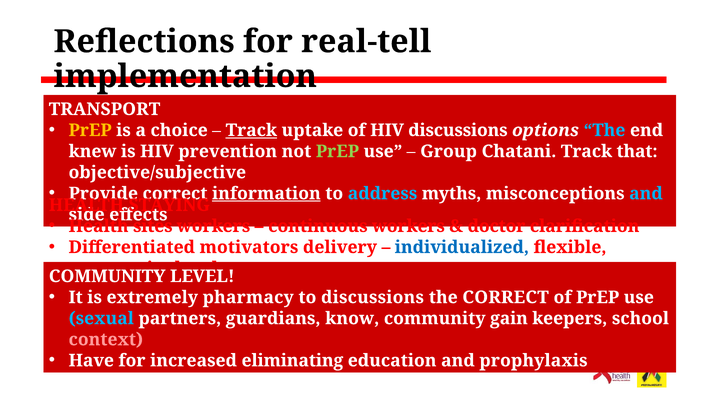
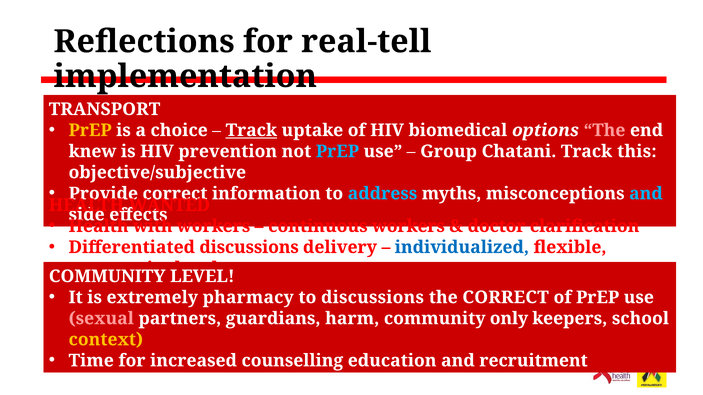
HIV discussions: discussions -> biomedical
The at (604, 130) colour: light blue -> pink
PrEP at (337, 152) colour: light green -> light blue
that: that -> this
information underline: present -> none
STAYING: STAYING -> WANTED
sites: sites -> with
Differentiated motivators: motivators -> discussions
sexual colour: light blue -> pink
know: know -> harm
gain: gain -> only
context colour: pink -> yellow
Have: Have -> Time
eliminating: eliminating -> counselling
prophylaxis: prophylaxis -> recruitment
